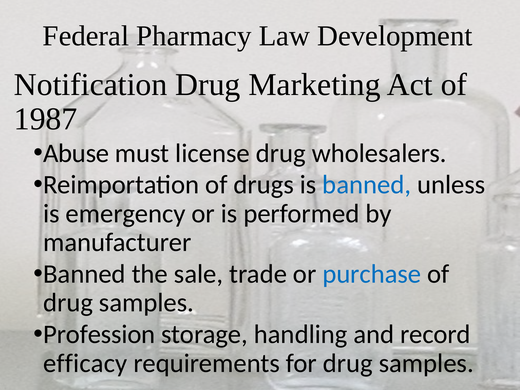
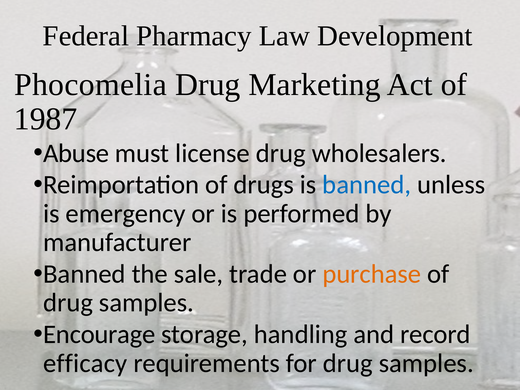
Notification: Notification -> Phocomelia
purchase colour: blue -> orange
Profession: Profession -> Encourage
